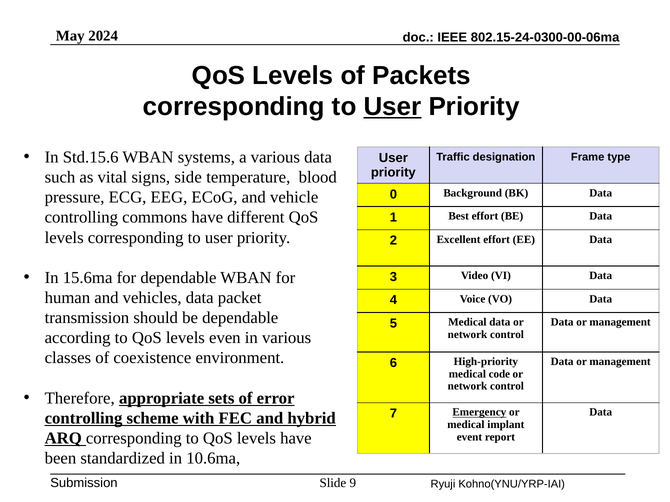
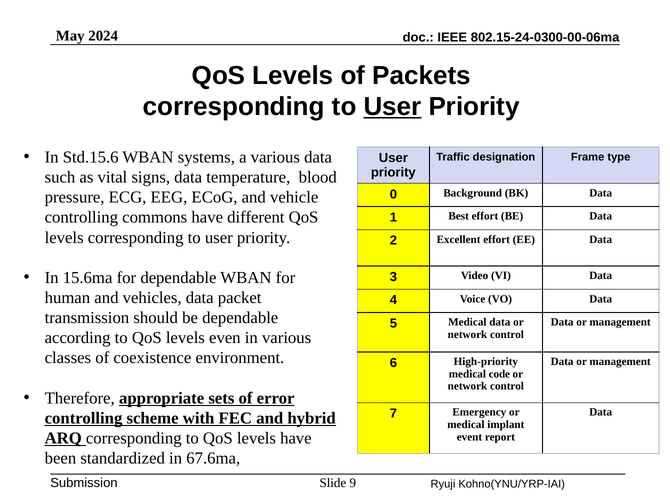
signs side: side -> data
Emergency underline: present -> none
10.6ma: 10.6ma -> 67.6ma
